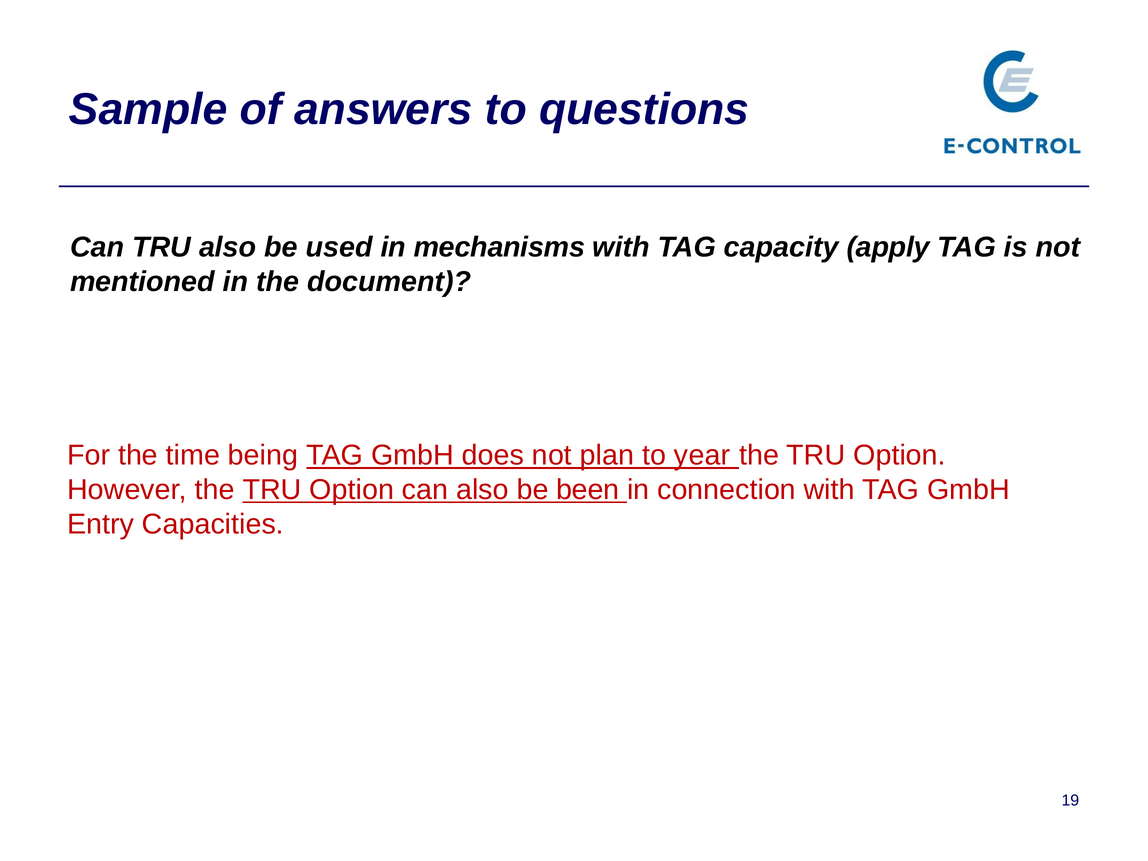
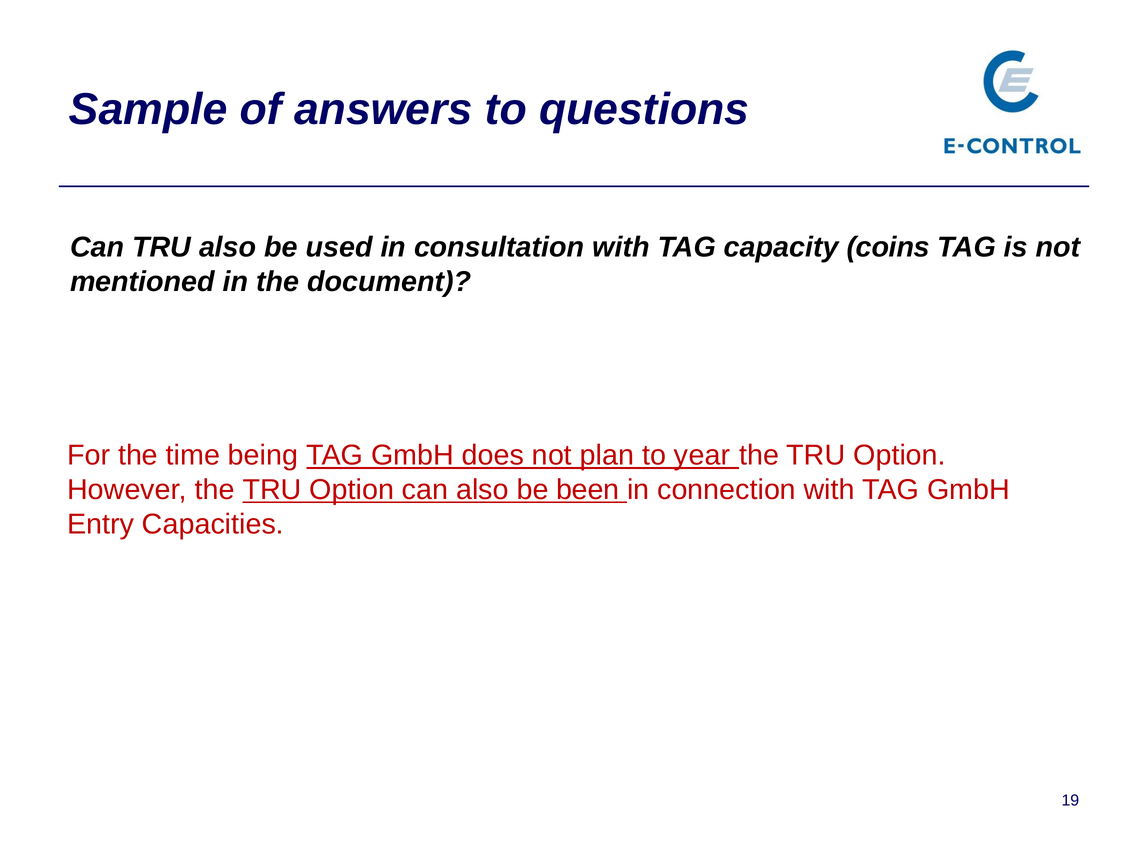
mechanisms: mechanisms -> consultation
apply: apply -> coins
